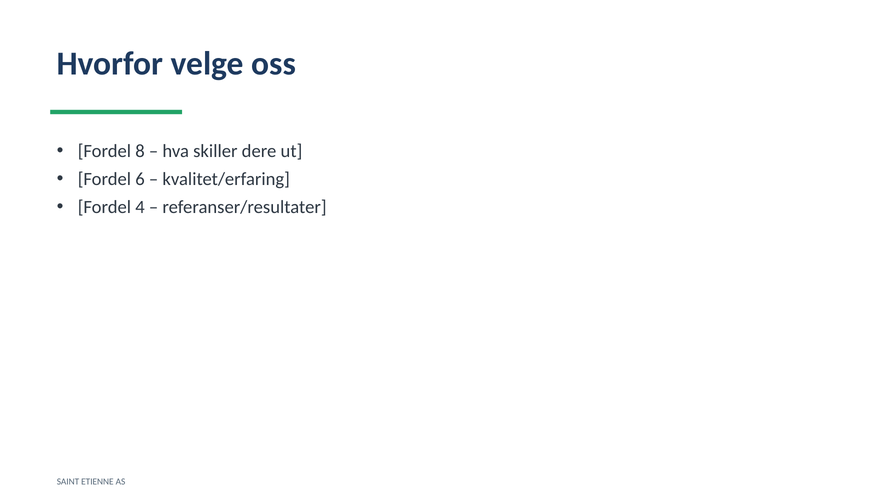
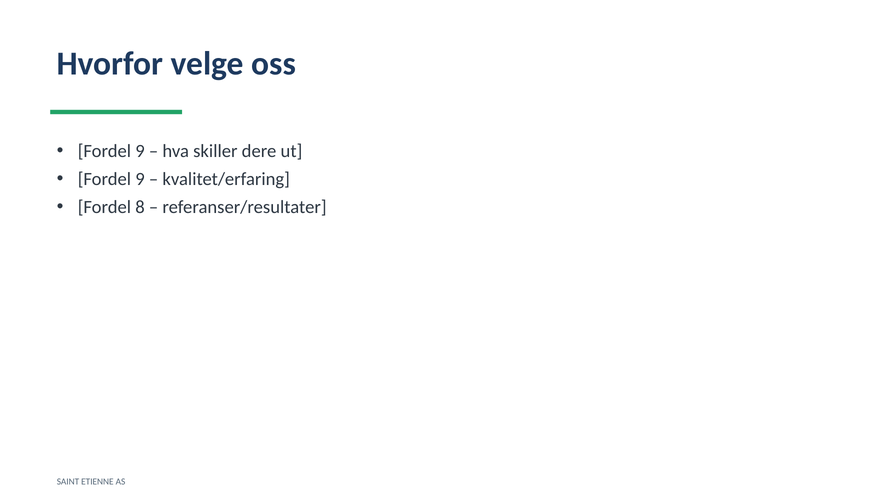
8 at (140, 151): 8 -> 9
6 at (140, 179): 6 -> 9
4: 4 -> 8
